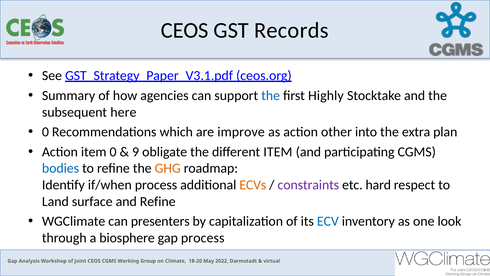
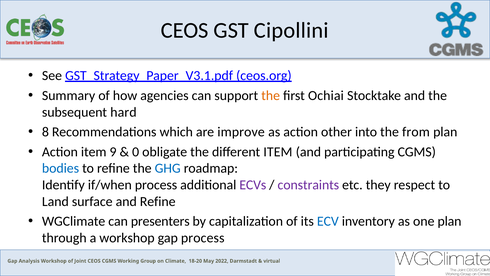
Records: Records -> Cipollini
the at (271, 95) colour: blue -> orange
Highly: Highly -> Ochiai
here: here -> hard
0 at (45, 132): 0 -> 8
extra: extra -> from
item 0: 0 -> 9
9: 9 -> 0
GHG colour: orange -> blue
ECVs colour: orange -> purple
hard: hard -> they
one look: look -> plan
a biosphere: biosphere -> workshop
